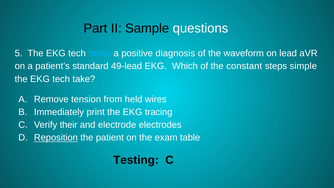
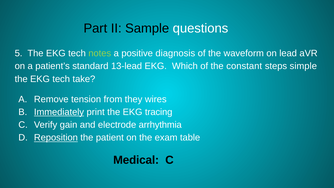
notes colour: light blue -> light green
49-lead: 49-lead -> 13-lead
held: held -> they
Immediately underline: none -> present
their: their -> gain
electrodes: electrodes -> arrhythmia
Testing: Testing -> Medical
